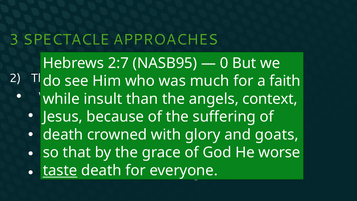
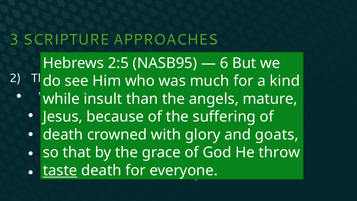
SPECTACLE: SPECTACLE -> SCRIPTURE
2:7: 2:7 -> 2:5
0: 0 -> 6
faith: faith -> kind
context: context -> mature
worse: worse -> throw
